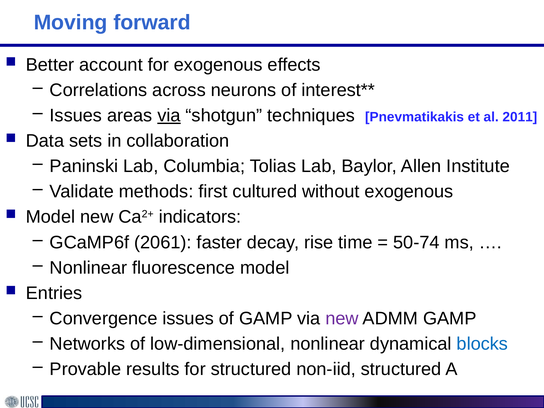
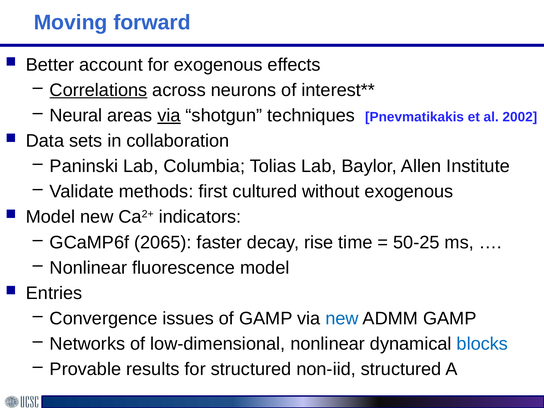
Correlations underline: none -> present
Issues at (76, 115): Issues -> Neural
2011: 2011 -> 2002
2061: 2061 -> 2065
50-74: 50-74 -> 50-25
new at (342, 319) colour: purple -> blue
